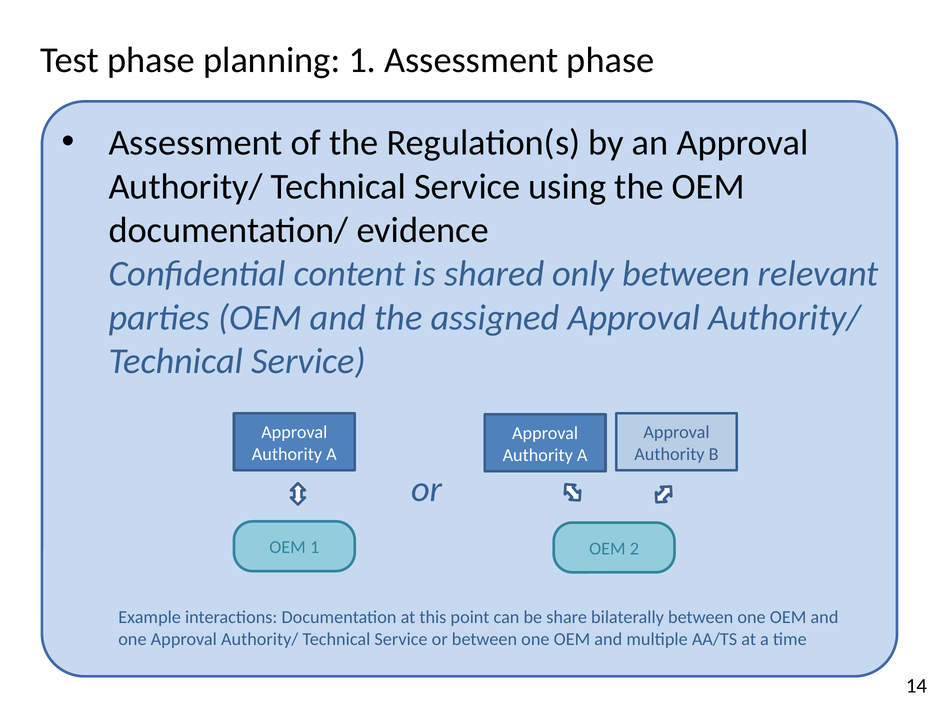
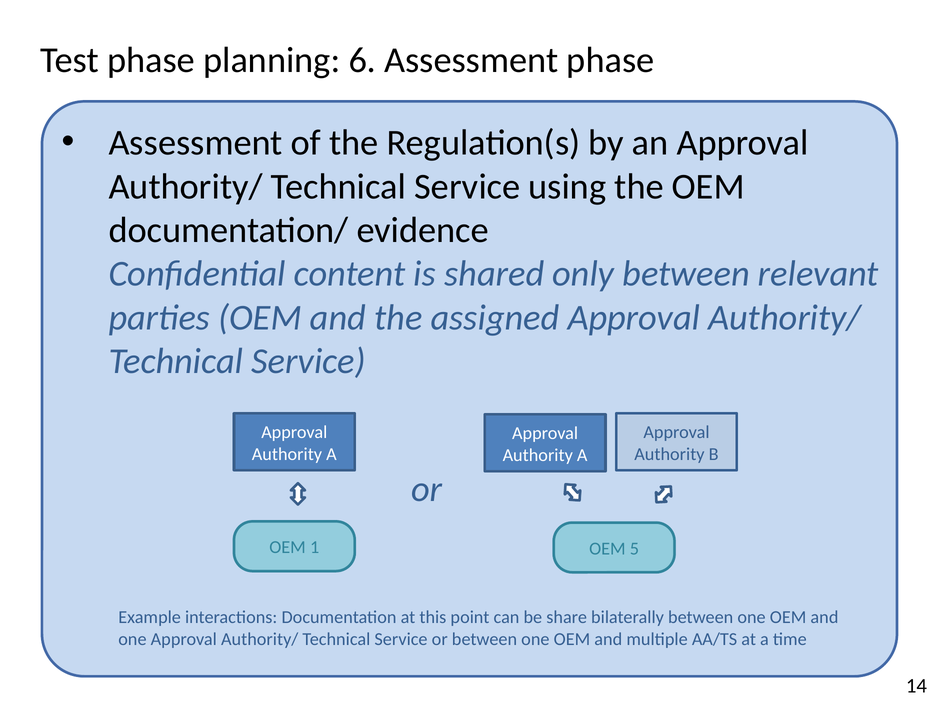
planning 1: 1 -> 6
2: 2 -> 5
